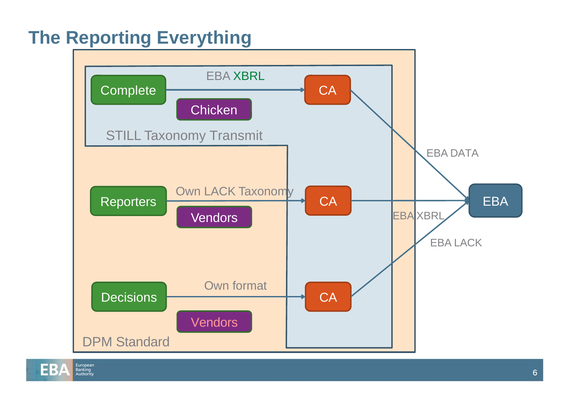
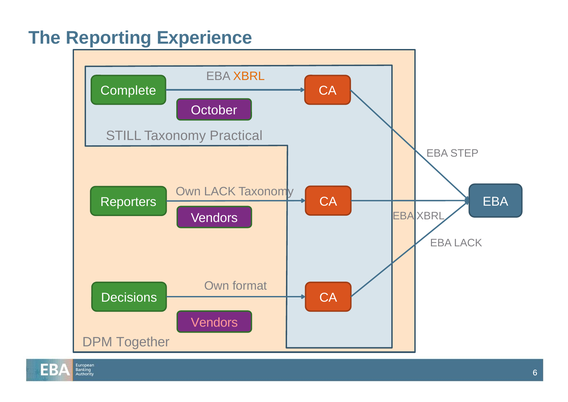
Everything: Everything -> Experience
XBRL at (249, 76) colour: green -> orange
Chicken: Chicken -> October
Transmit: Transmit -> Practical
DATA: DATA -> STEP
Standard: Standard -> Together
